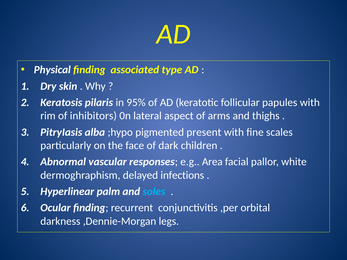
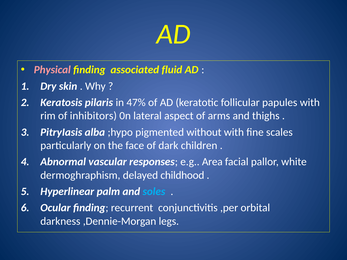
Physical colour: white -> pink
type: type -> fluid
95%: 95% -> 47%
present: present -> without
infections: infections -> childhood
